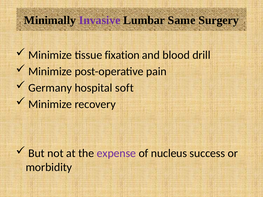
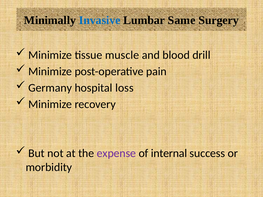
Invasive colour: purple -> blue
fixation: fixation -> muscle
soft: soft -> loss
nucleus: nucleus -> internal
